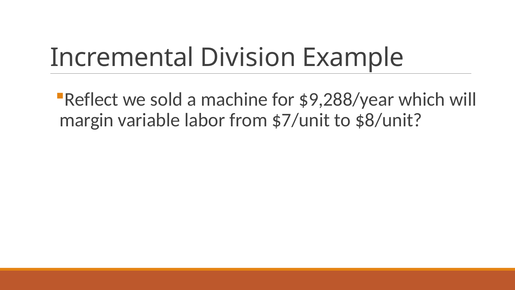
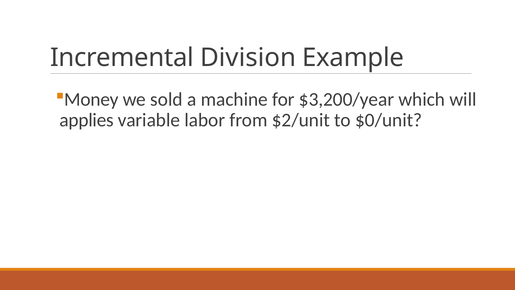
Reflect: Reflect -> Money
$9,288/year: $9,288/year -> $3,200/year
margin: margin -> applies
$7/unit: $7/unit -> $2/unit
$8/unit: $8/unit -> $0/unit
